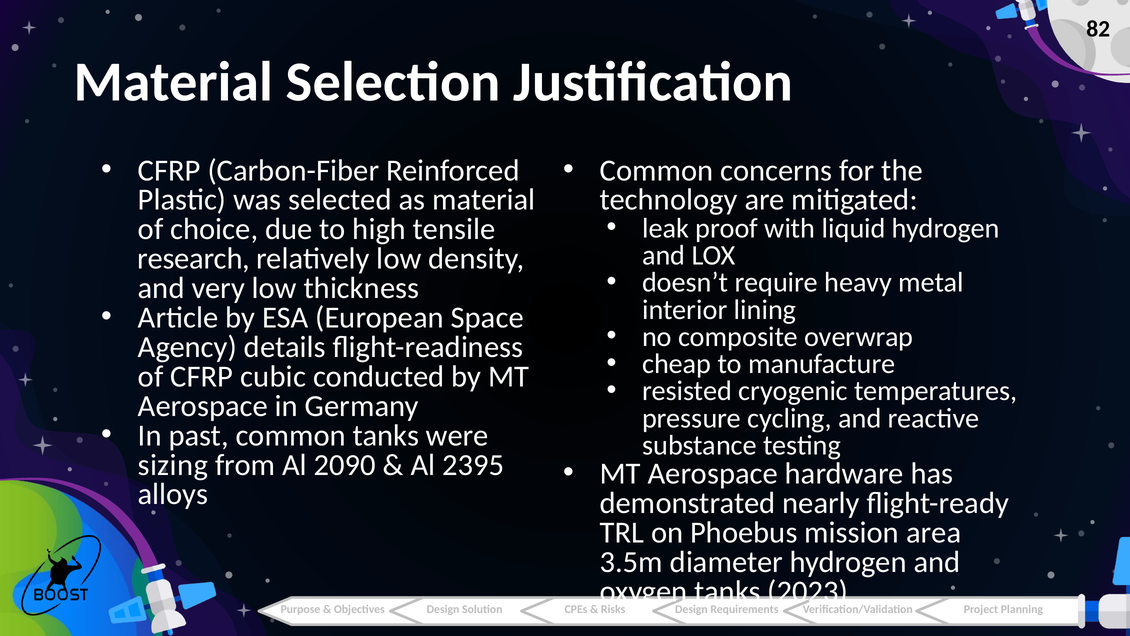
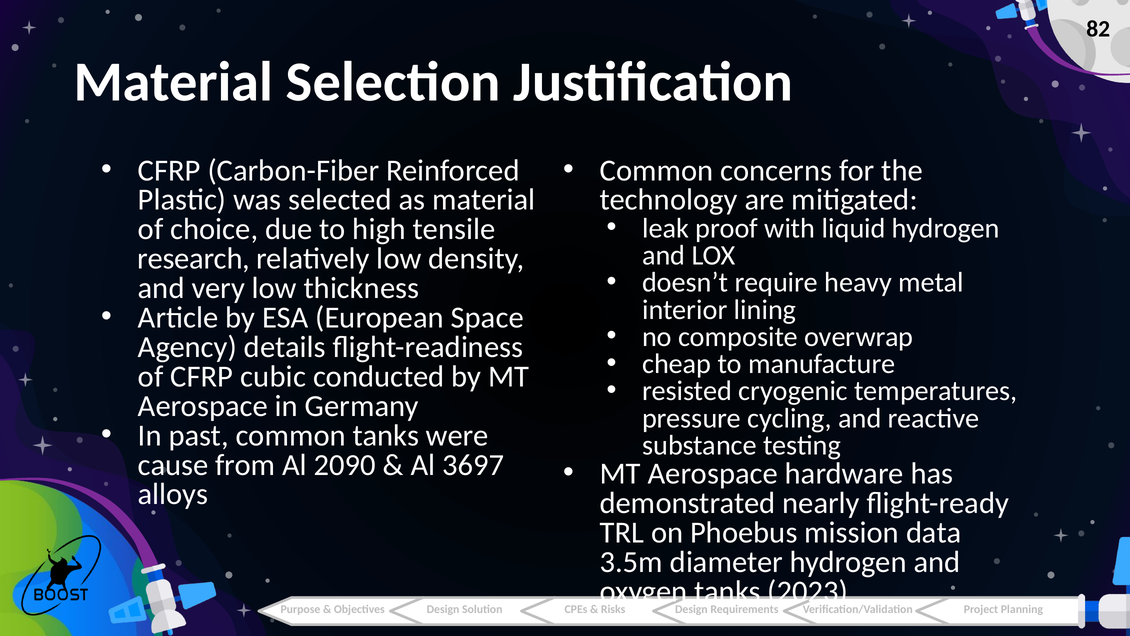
sizing: sizing -> cause
2395: 2395 -> 3697
area: area -> data
